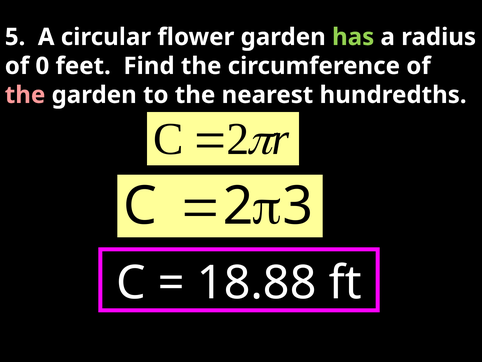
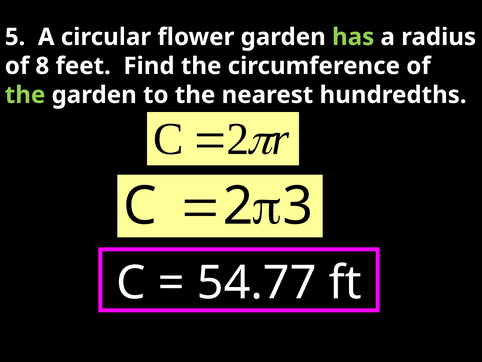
0: 0 -> 8
the at (25, 95) colour: pink -> light green
18.88: 18.88 -> 54.77
